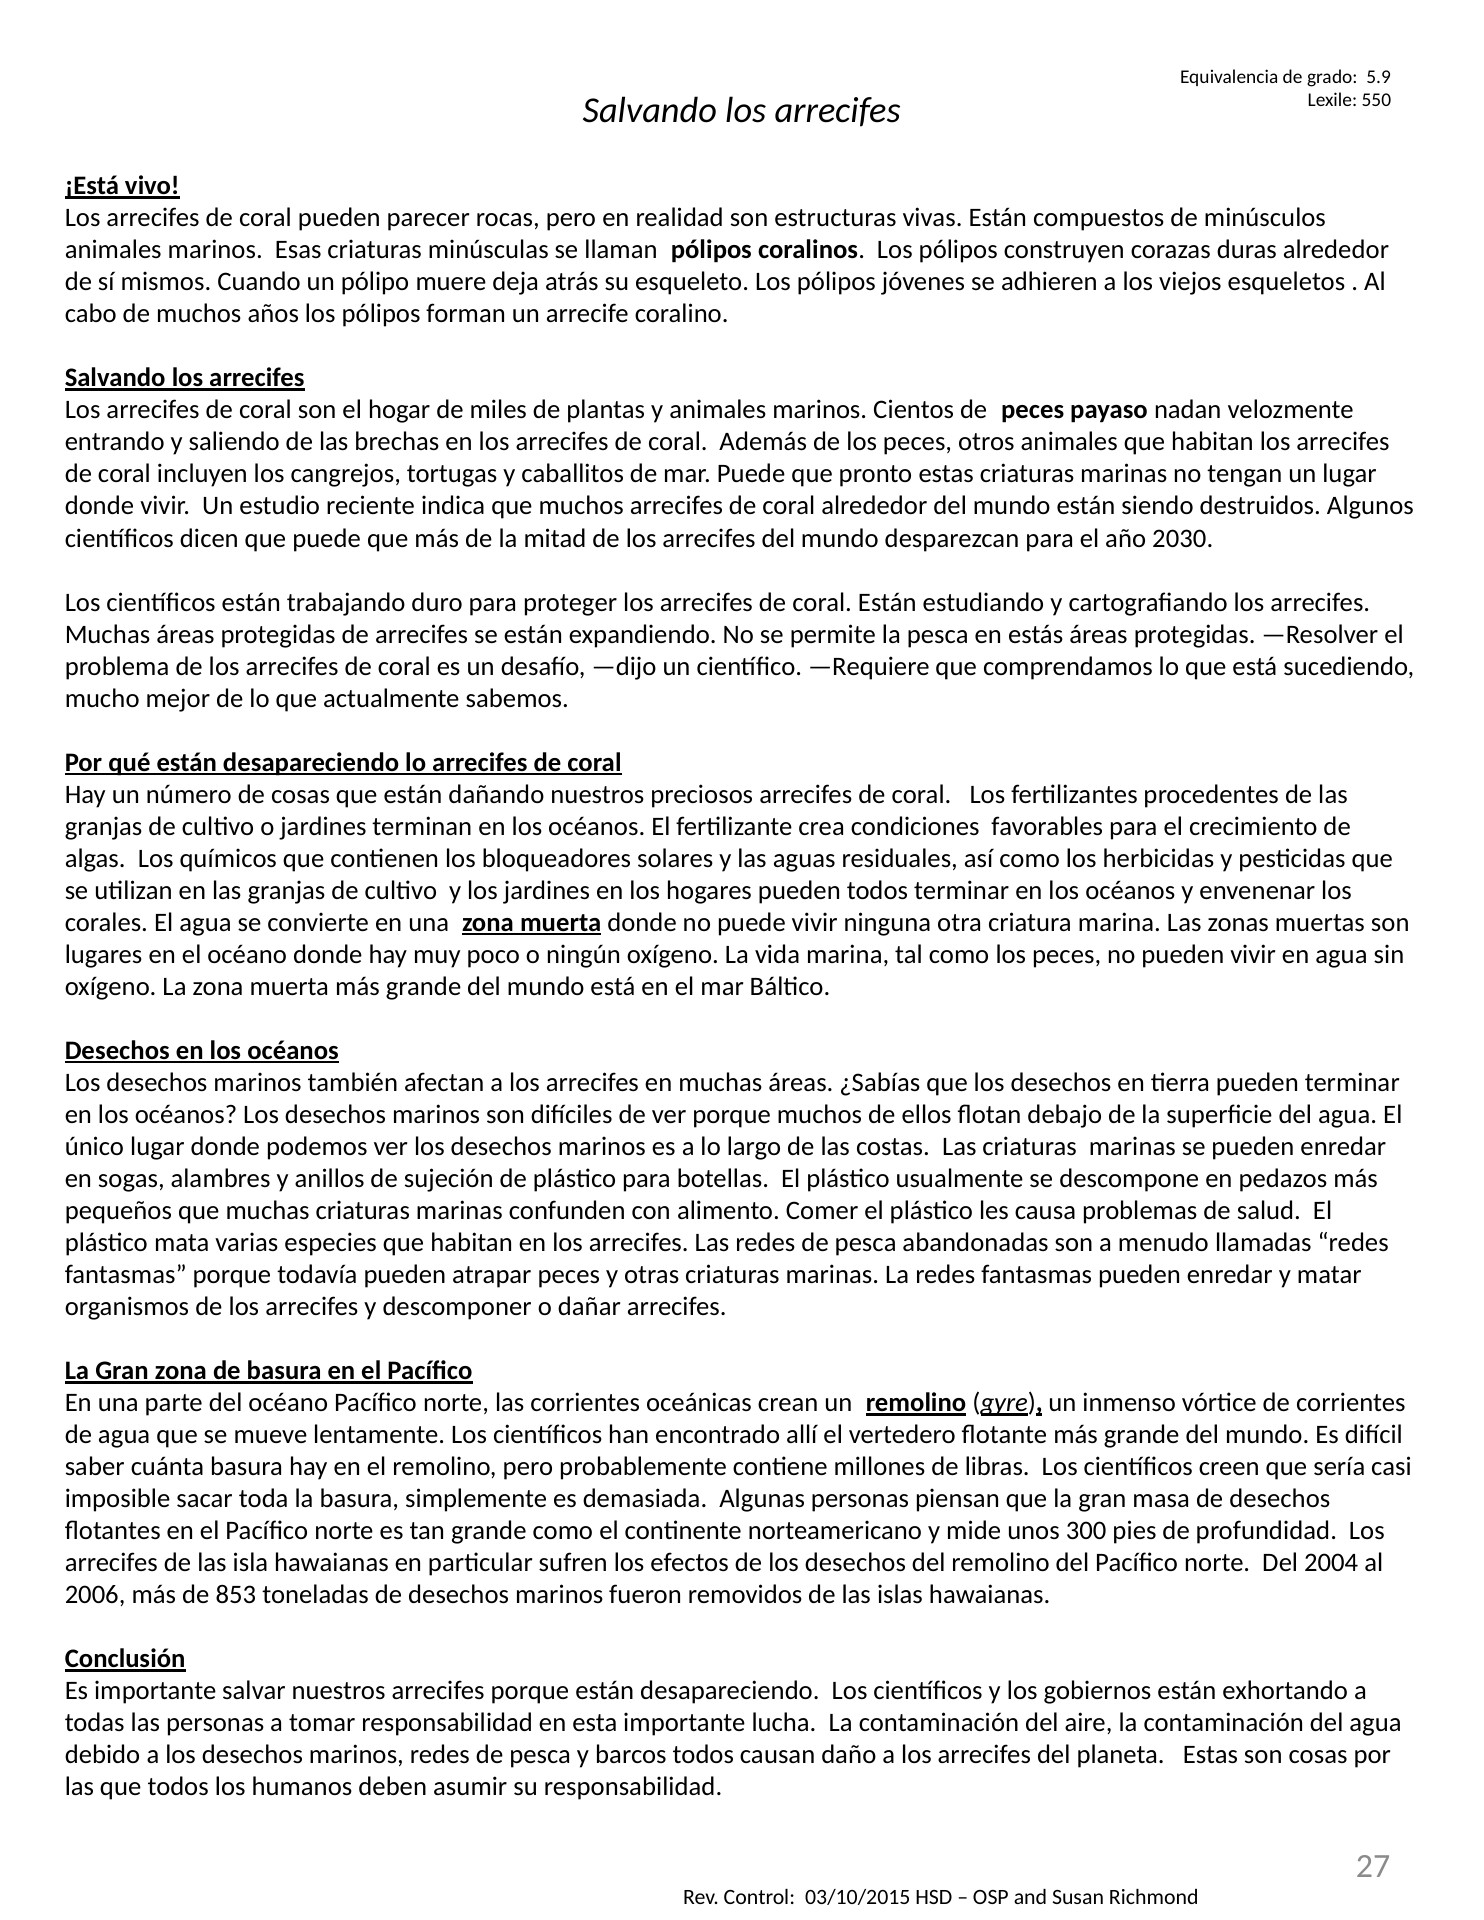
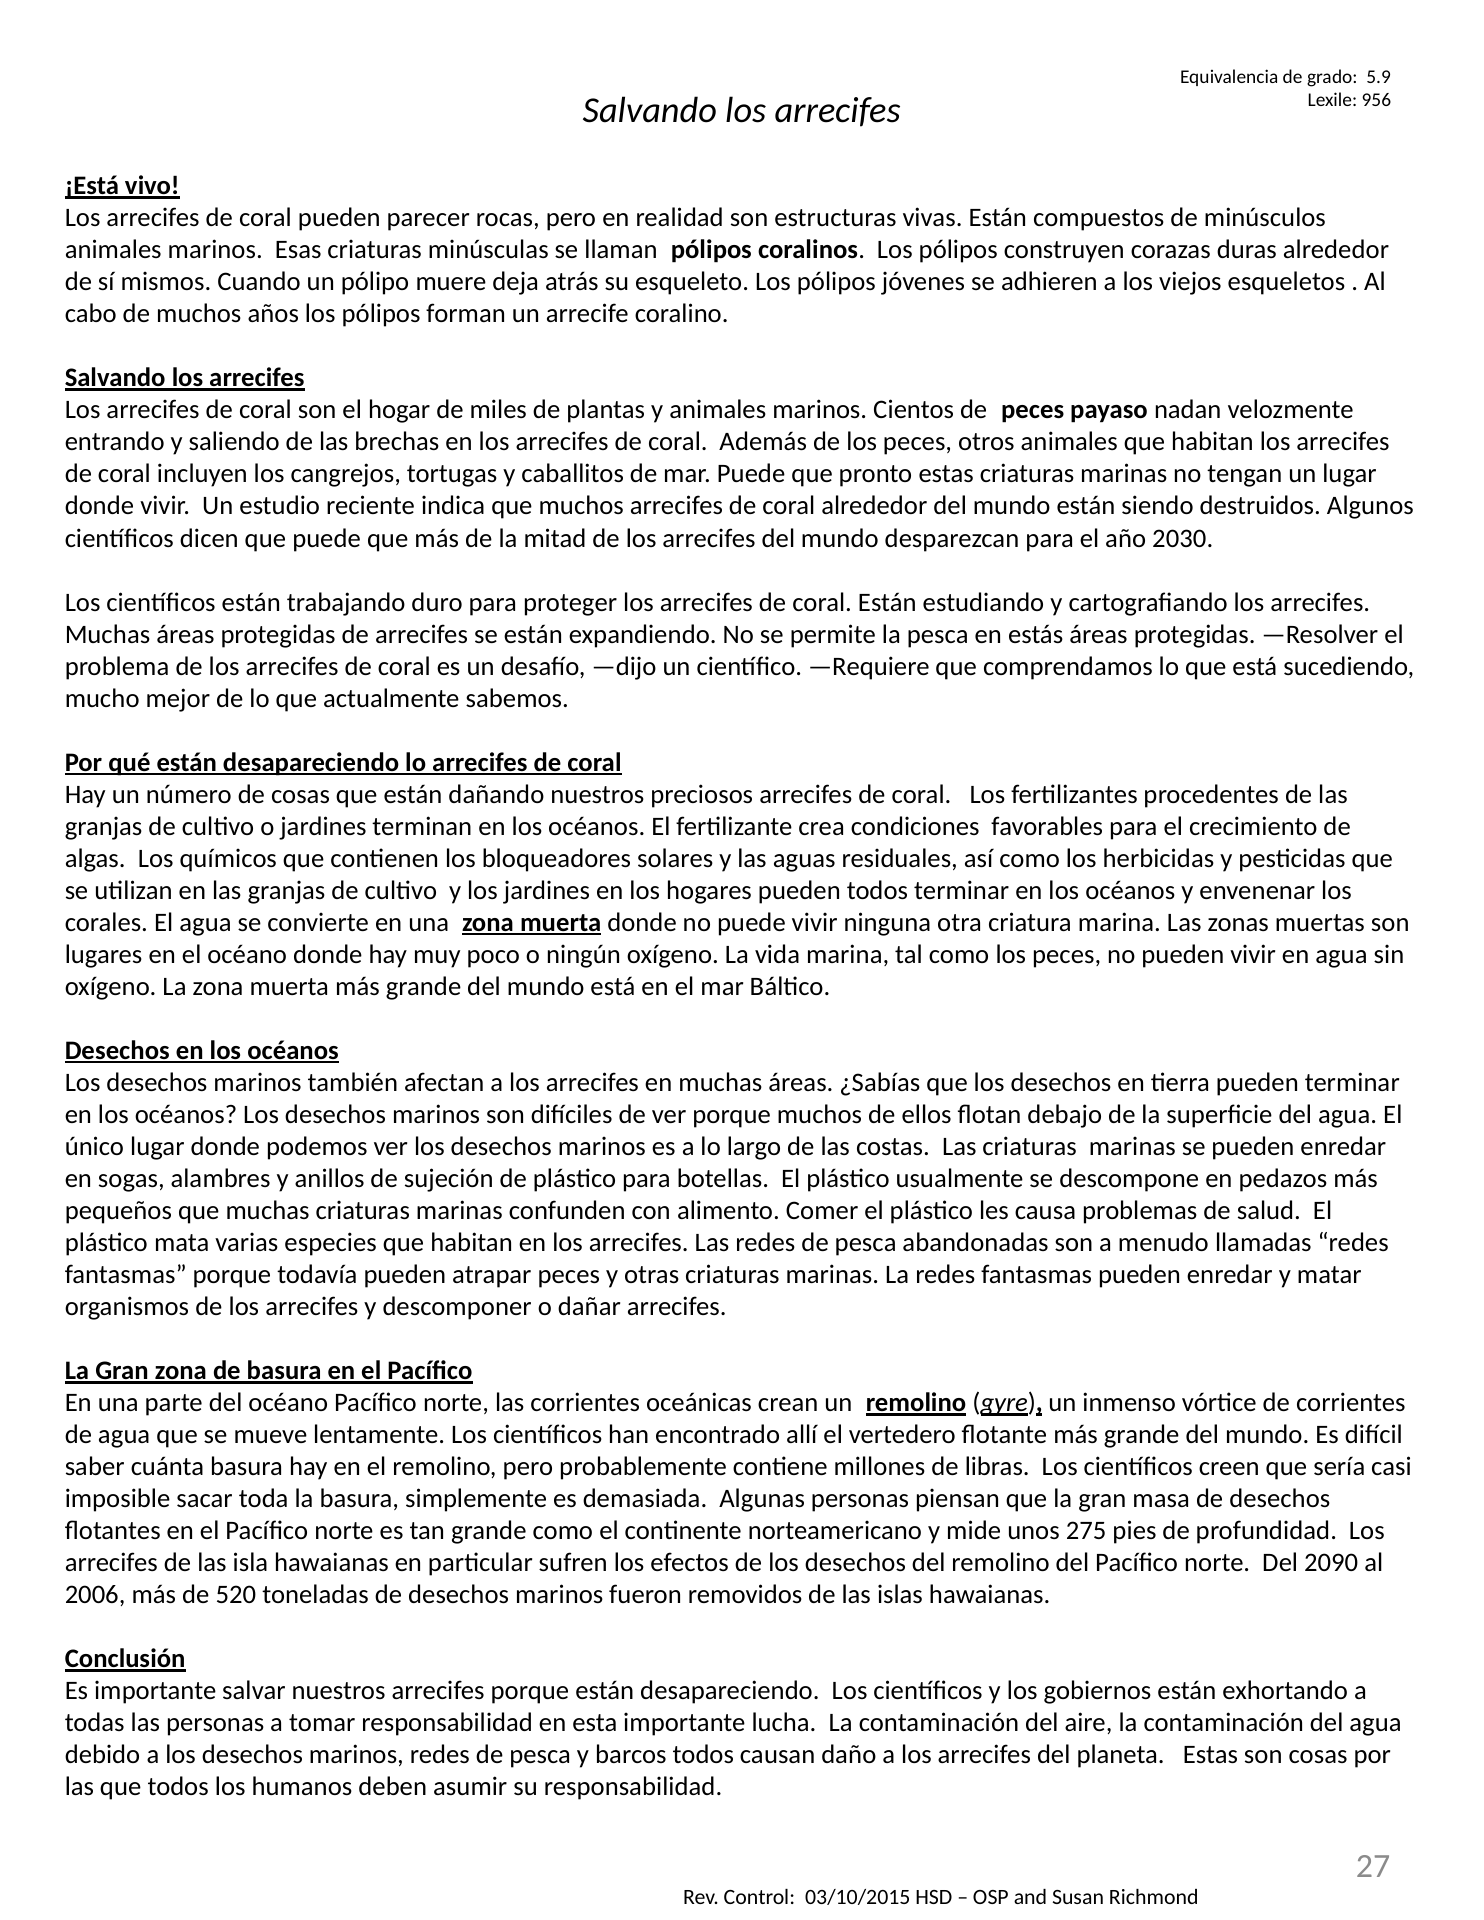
550: 550 -> 956
300: 300 -> 275
2004: 2004 -> 2090
853: 853 -> 520
